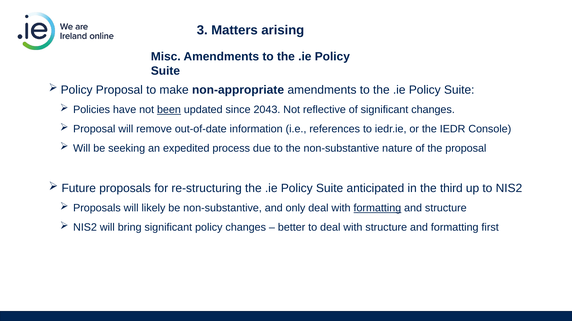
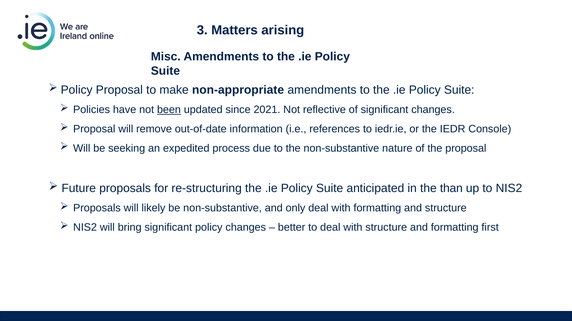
2043: 2043 -> 2021
third: third -> than
formatting at (377, 209) underline: present -> none
